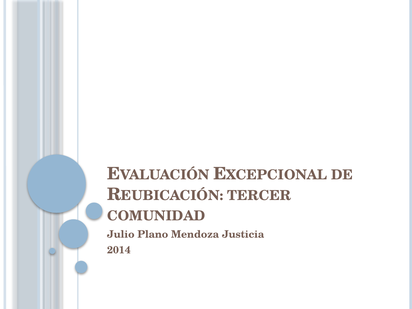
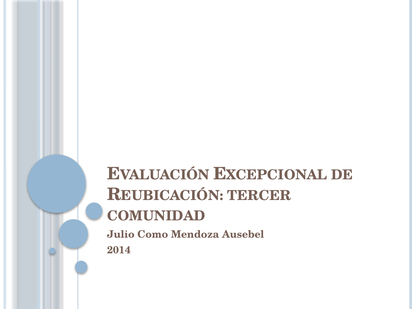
Plano: Plano -> Como
Justicia: Justicia -> Ausebel
